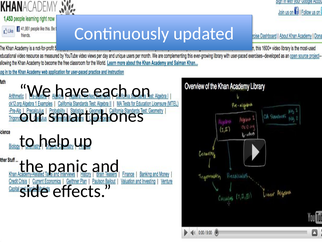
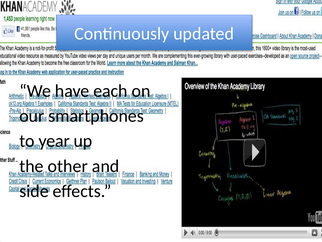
help: help -> year
panic: panic -> other
